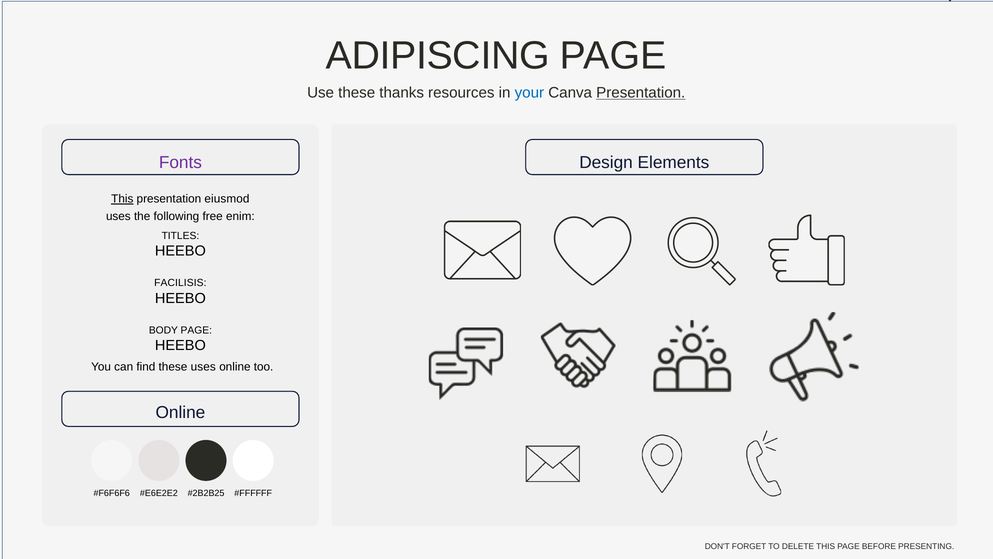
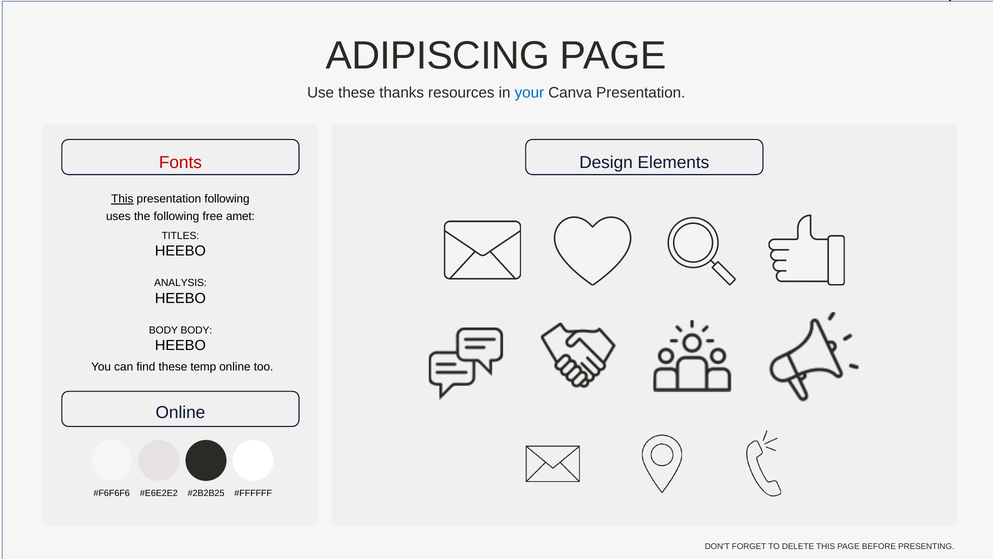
Presentation at (641, 93) underline: present -> none
Fonts colour: purple -> red
presentation eiusmod: eiusmod -> following
enim: enim -> amet
FACILISIS: FACILISIS -> ANALYSIS
BODY PAGE: PAGE -> BODY
these uses: uses -> temp
